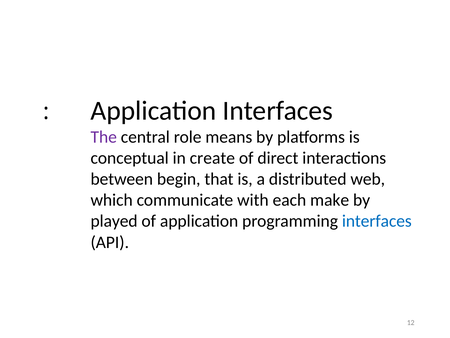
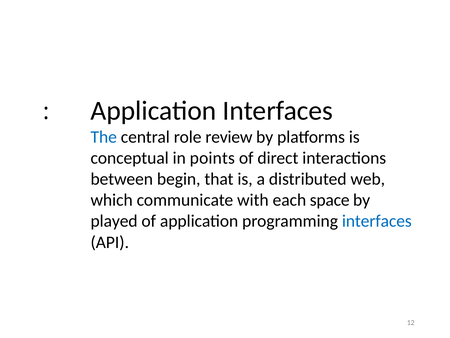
The colour: purple -> blue
means: means -> review
create: create -> points
make: make -> space
